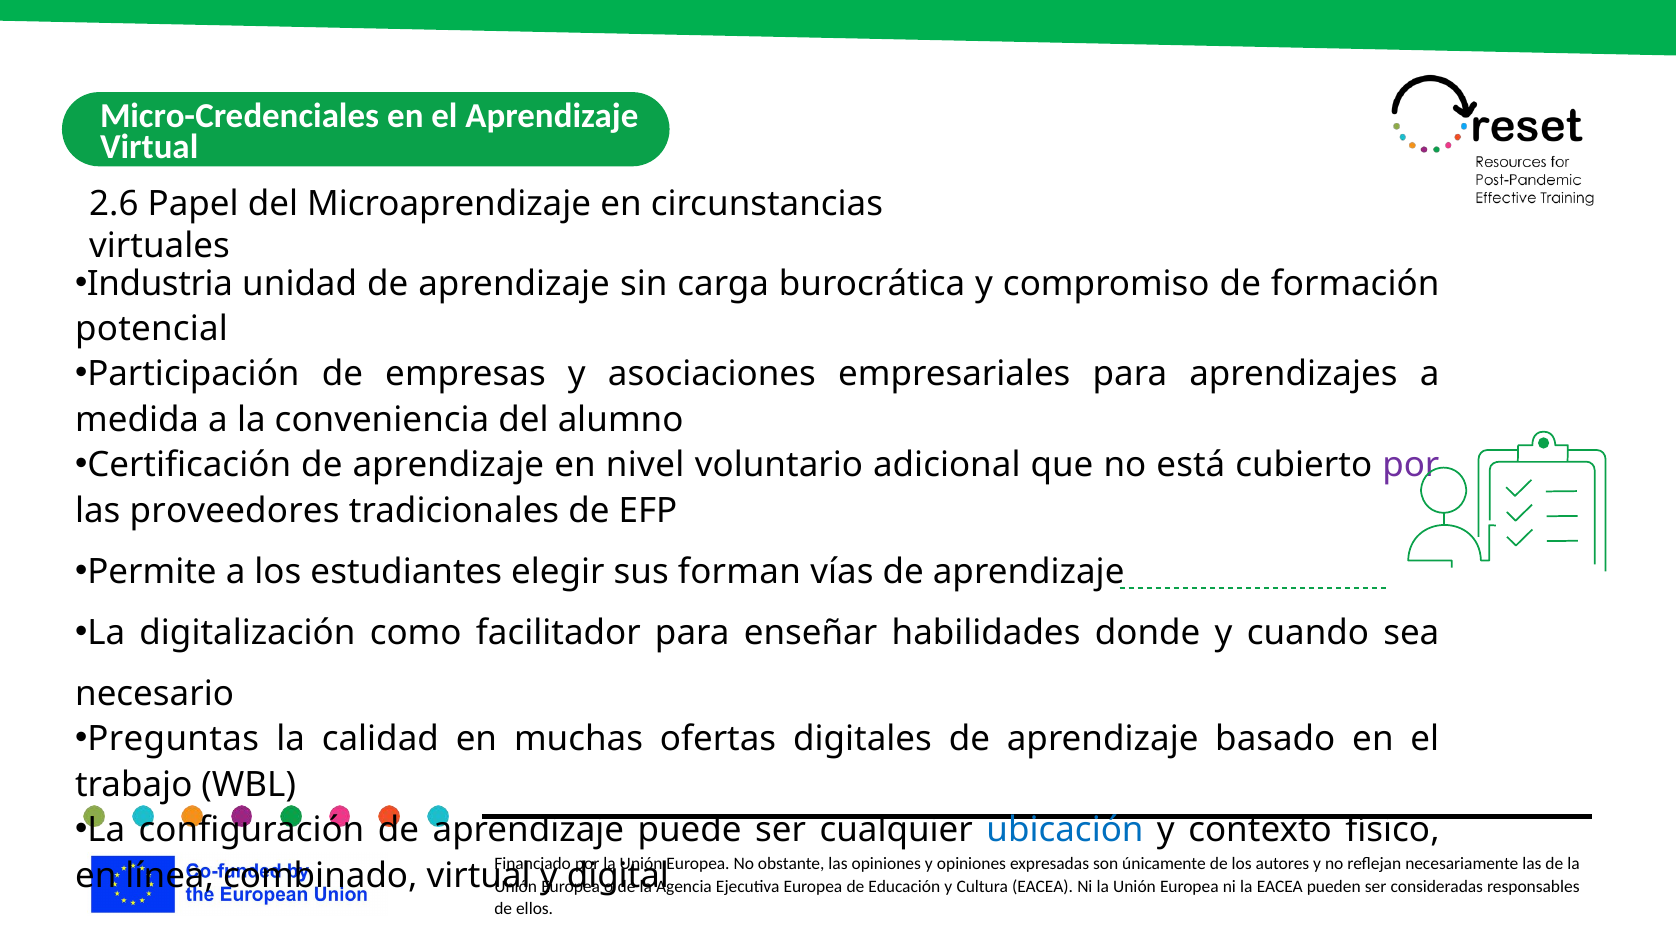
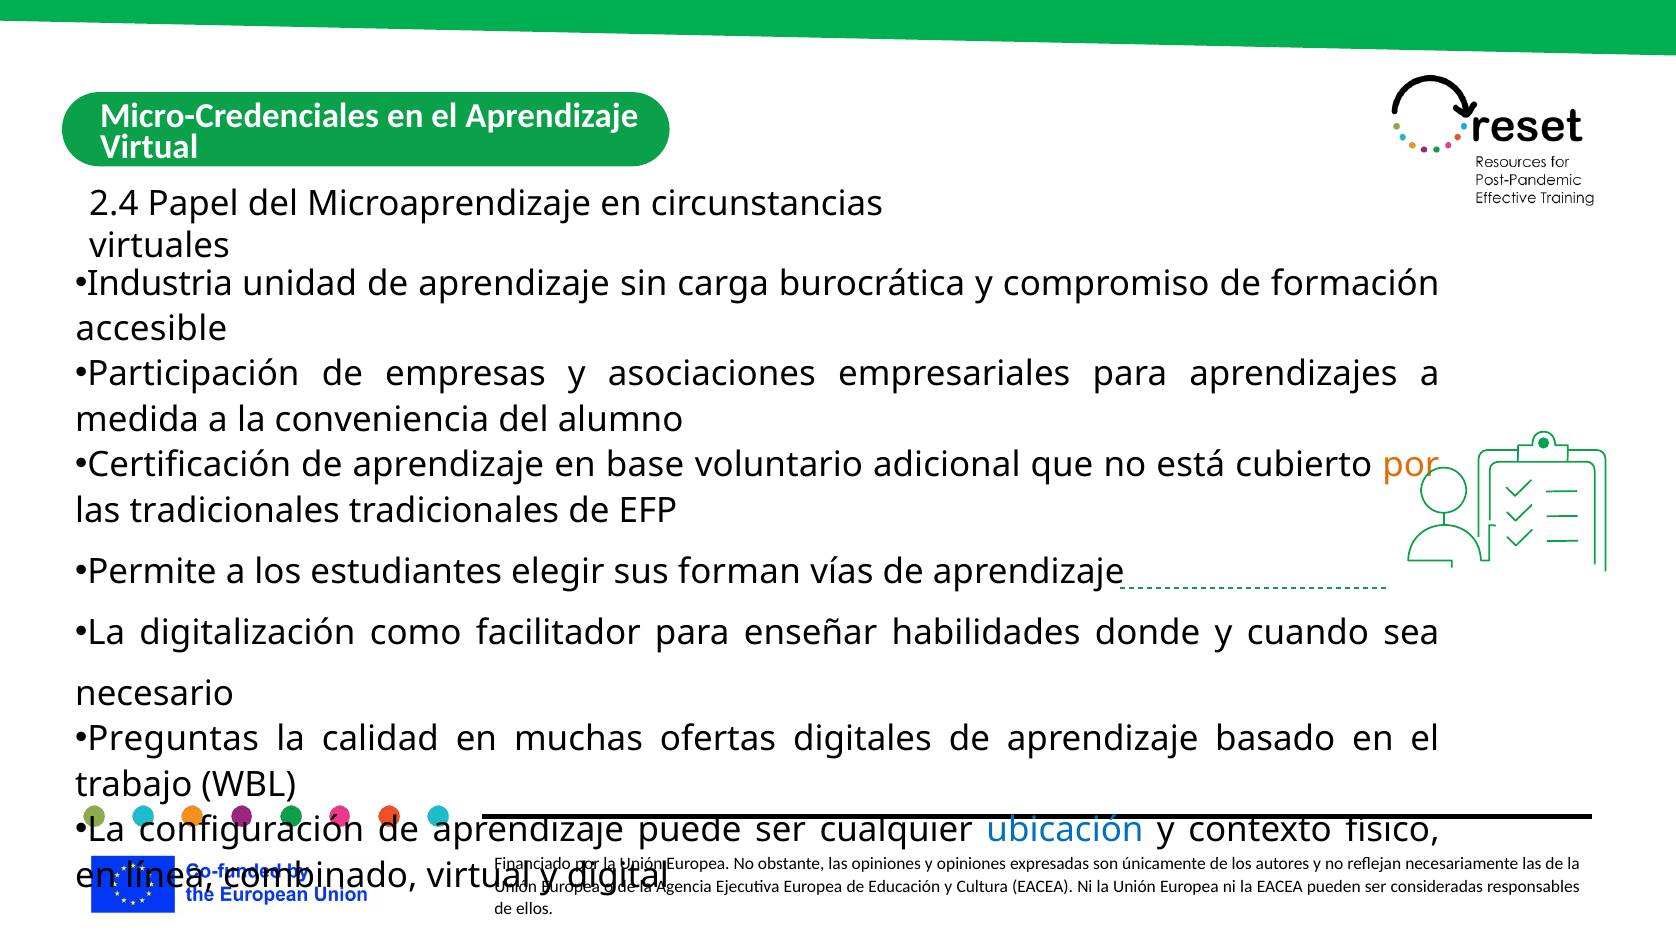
2.6: 2.6 -> 2.4
potencial: potencial -> accesible
nivel: nivel -> base
por at (1411, 465) colour: purple -> orange
las proveedores: proveedores -> tradicionales
